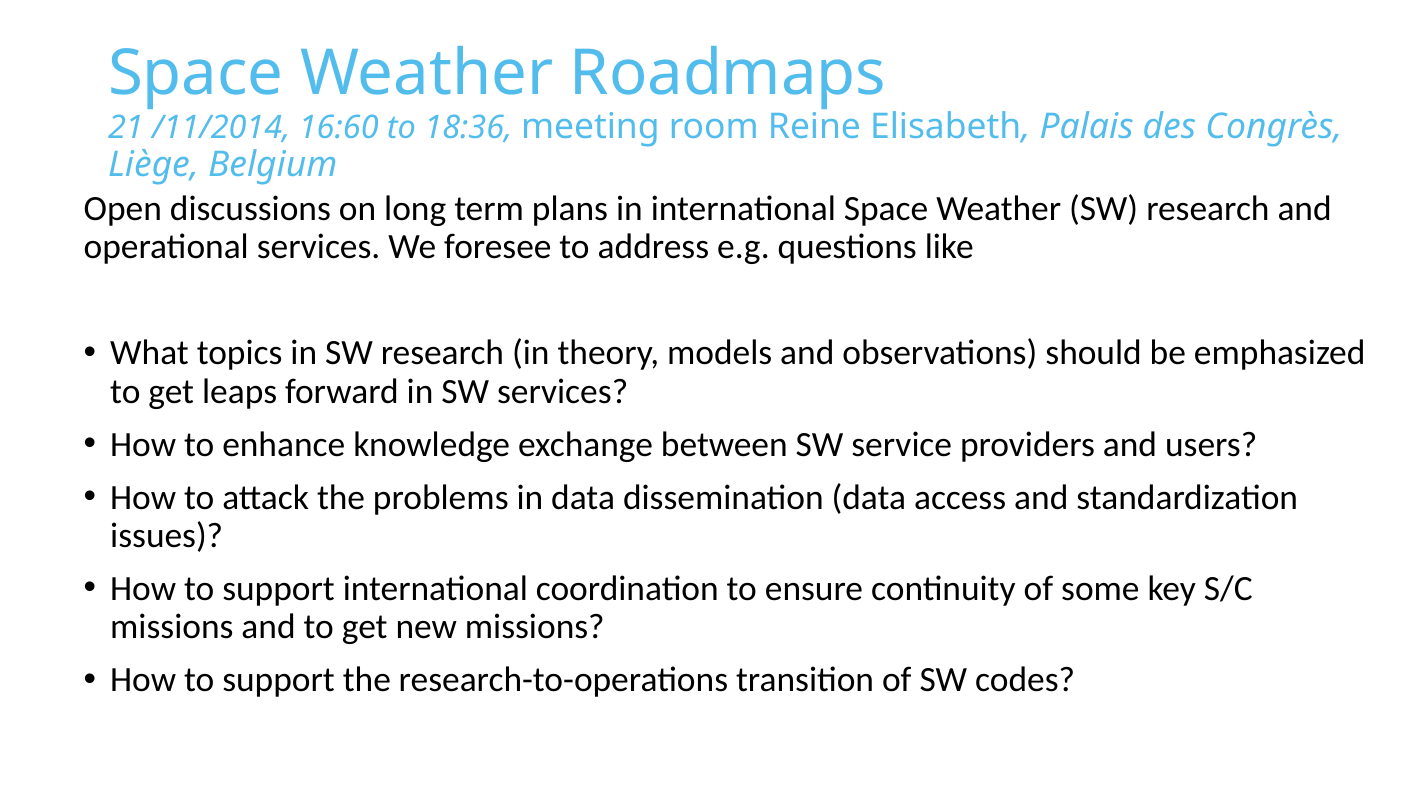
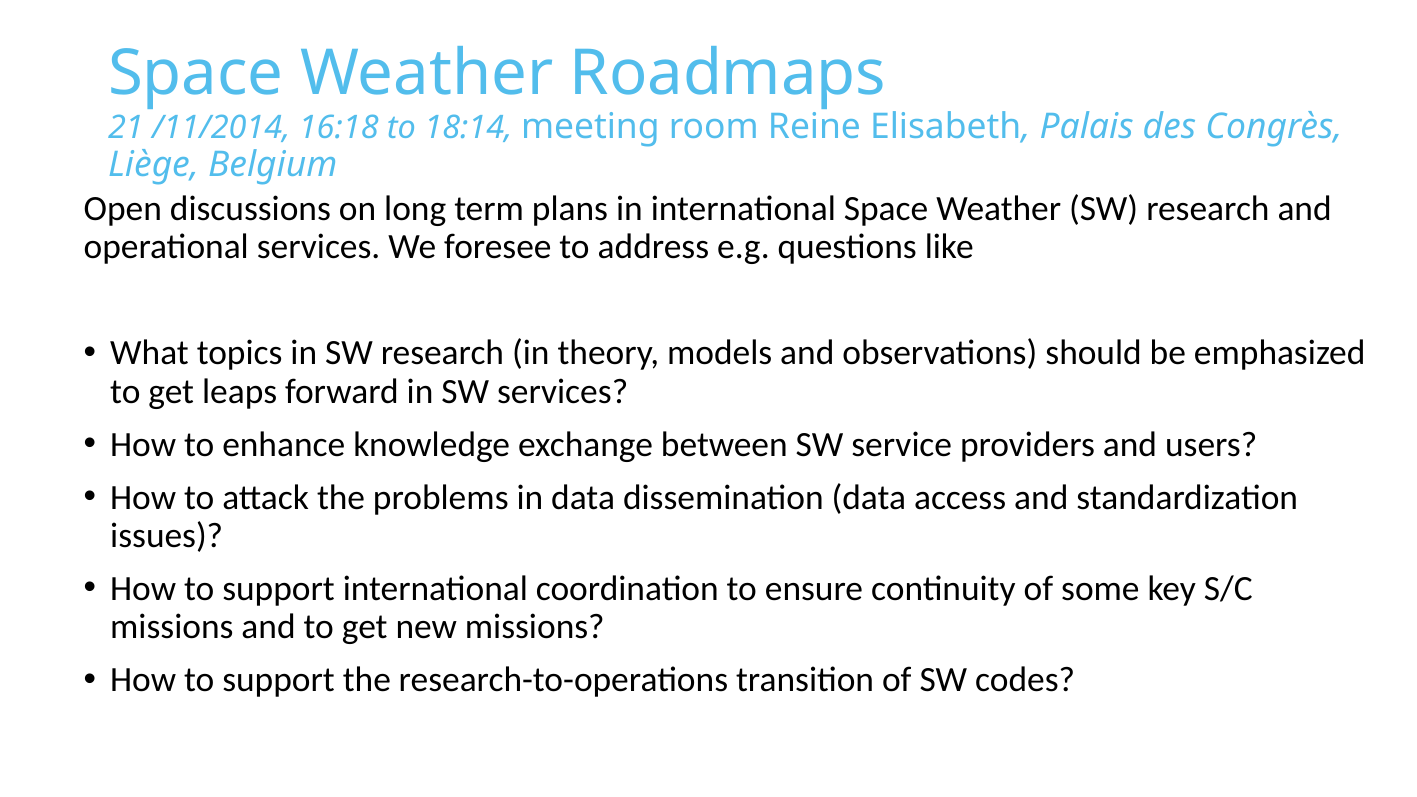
16:60: 16:60 -> 16:18
18:36: 18:36 -> 18:14
